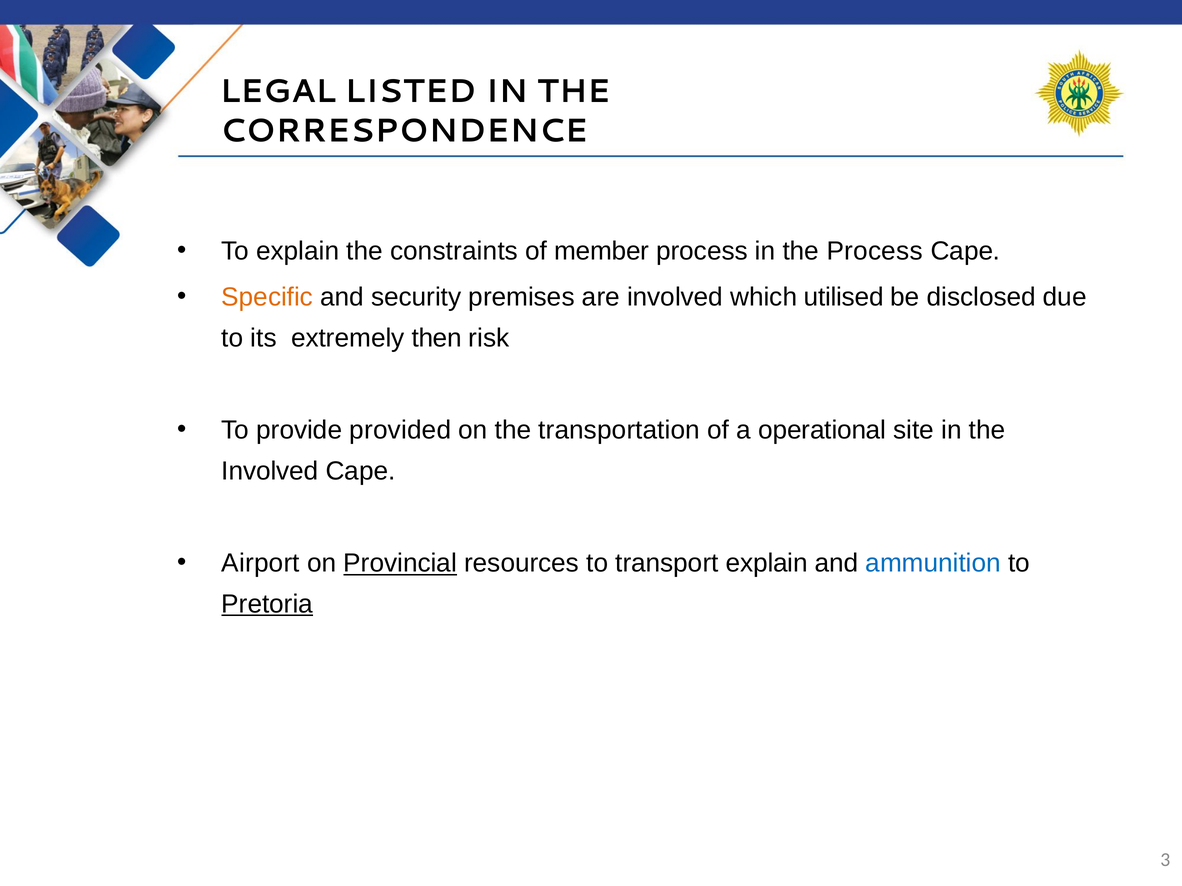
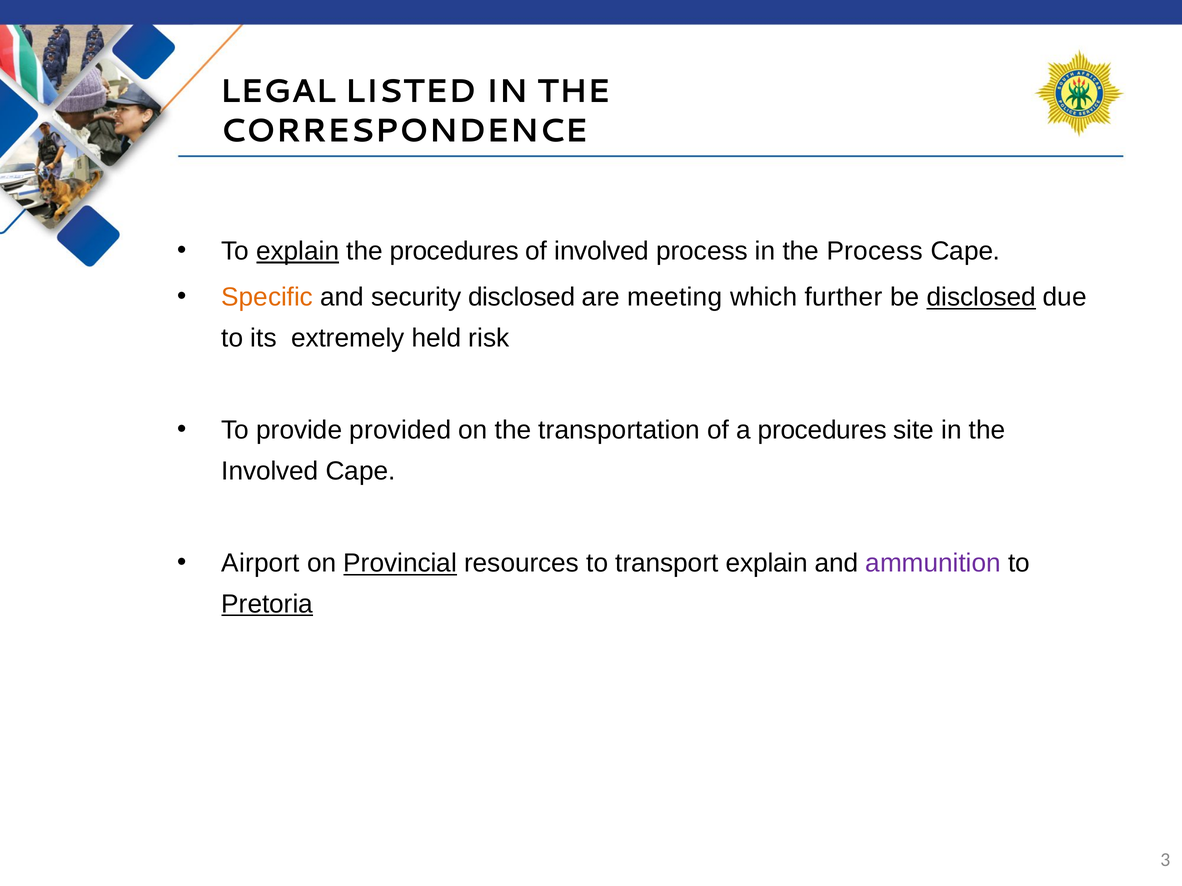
explain at (298, 251) underline: none -> present
the constraints: constraints -> procedures
of member: member -> involved
security premises: premises -> disclosed
are involved: involved -> meeting
utilised: utilised -> further
disclosed at (981, 297) underline: none -> present
then: then -> held
a operational: operational -> procedures
ammunition colour: blue -> purple
